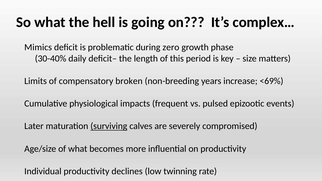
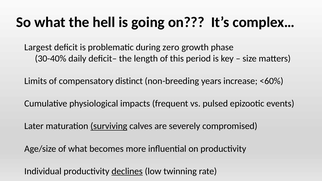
Mimics: Mimics -> Largest
broken: broken -> distinct
<69%: <69% -> <60%
declines underline: none -> present
